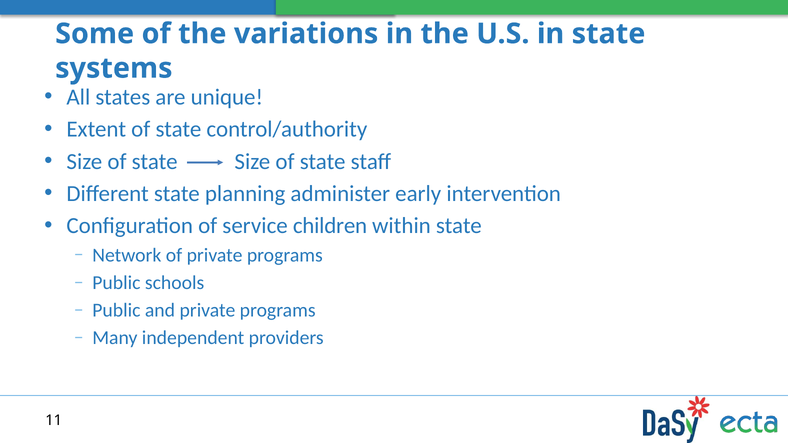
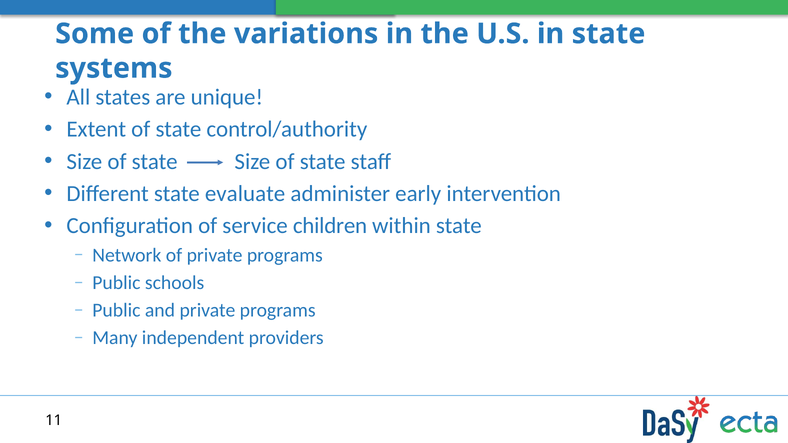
planning: planning -> evaluate
